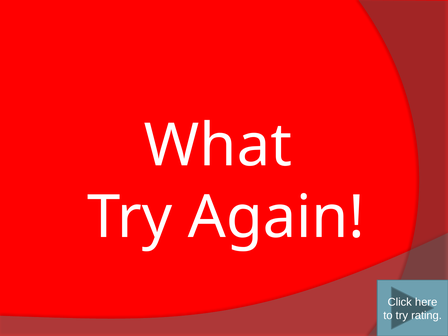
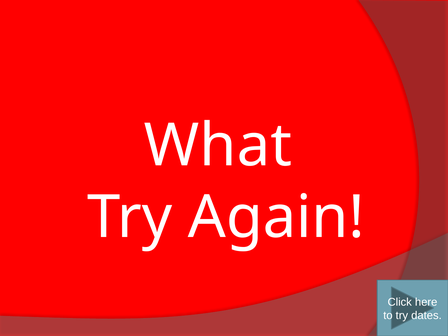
rating: rating -> dates
